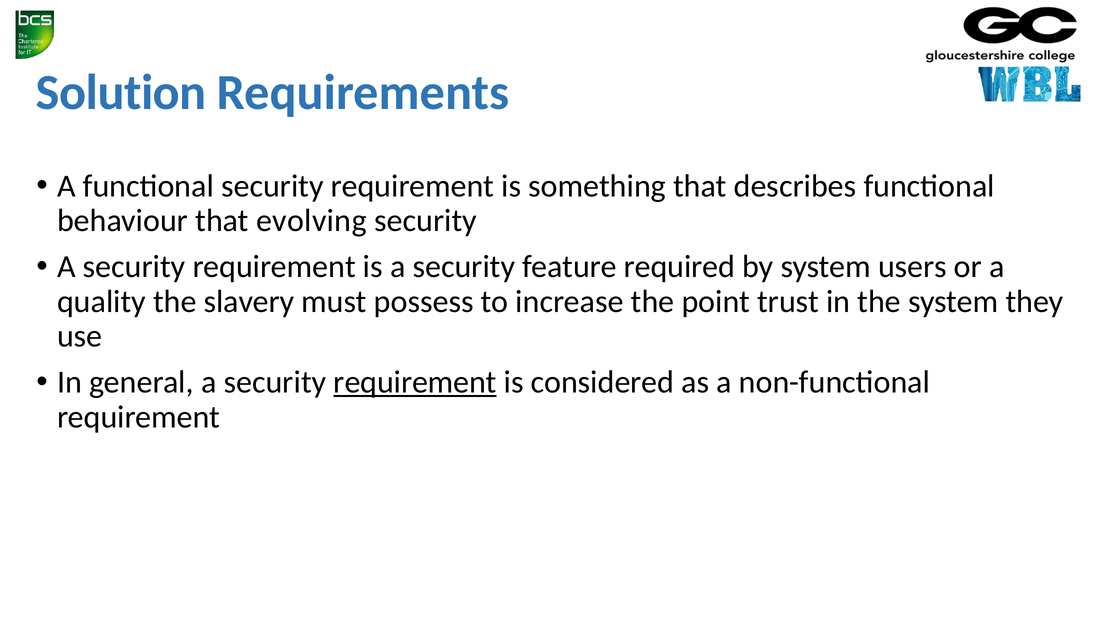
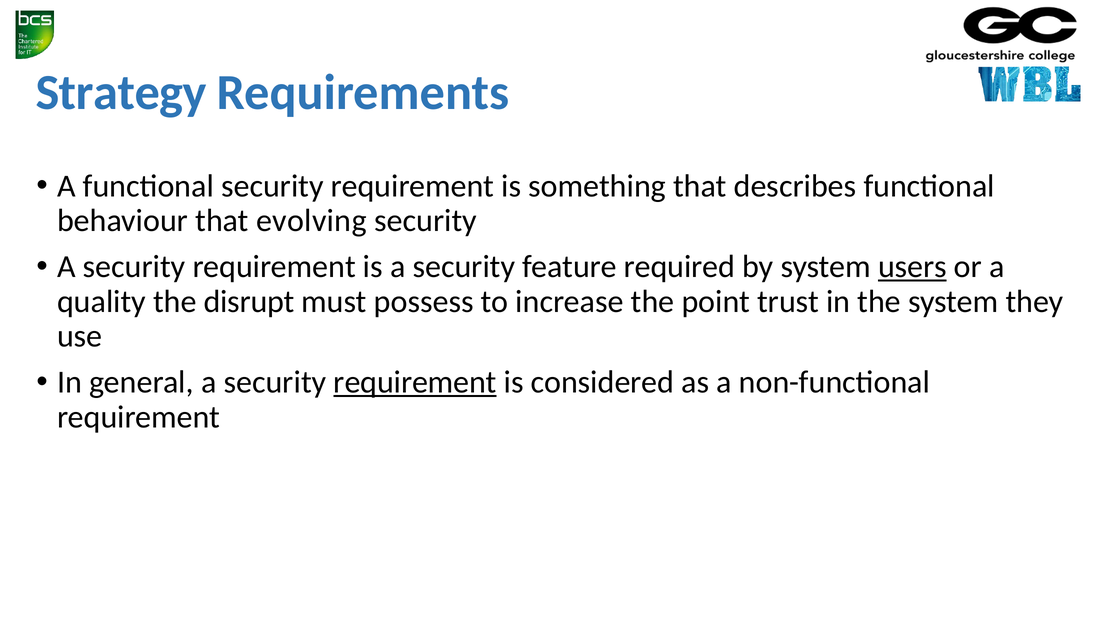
Solution: Solution -> Strategy
users underline: none -> present
slavery: slavery -> disrupt
